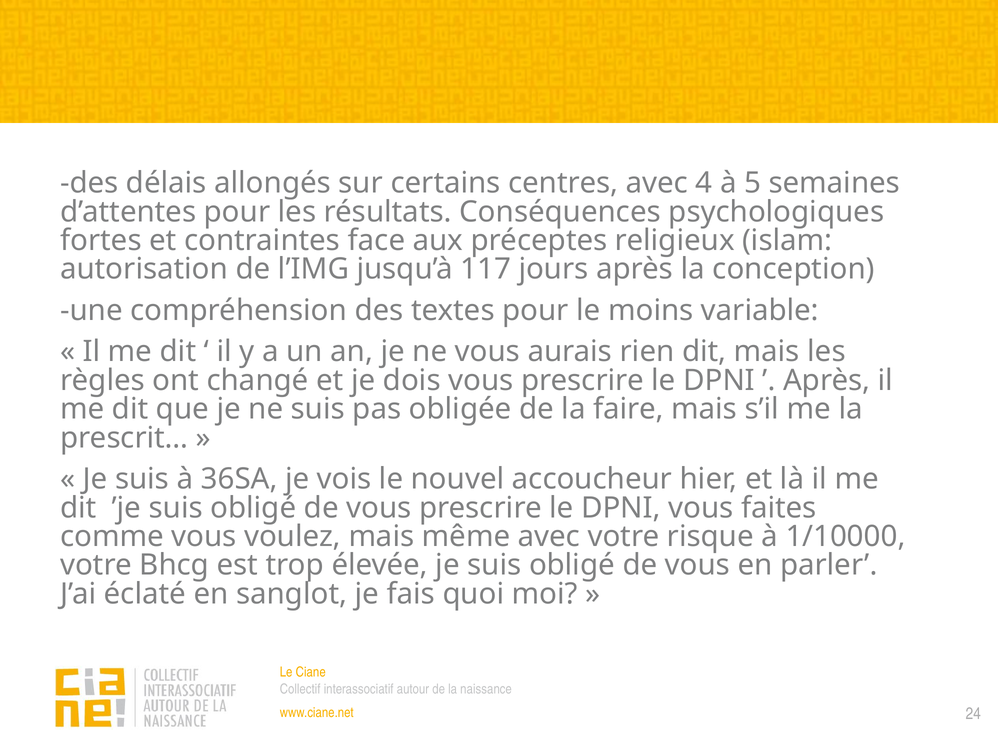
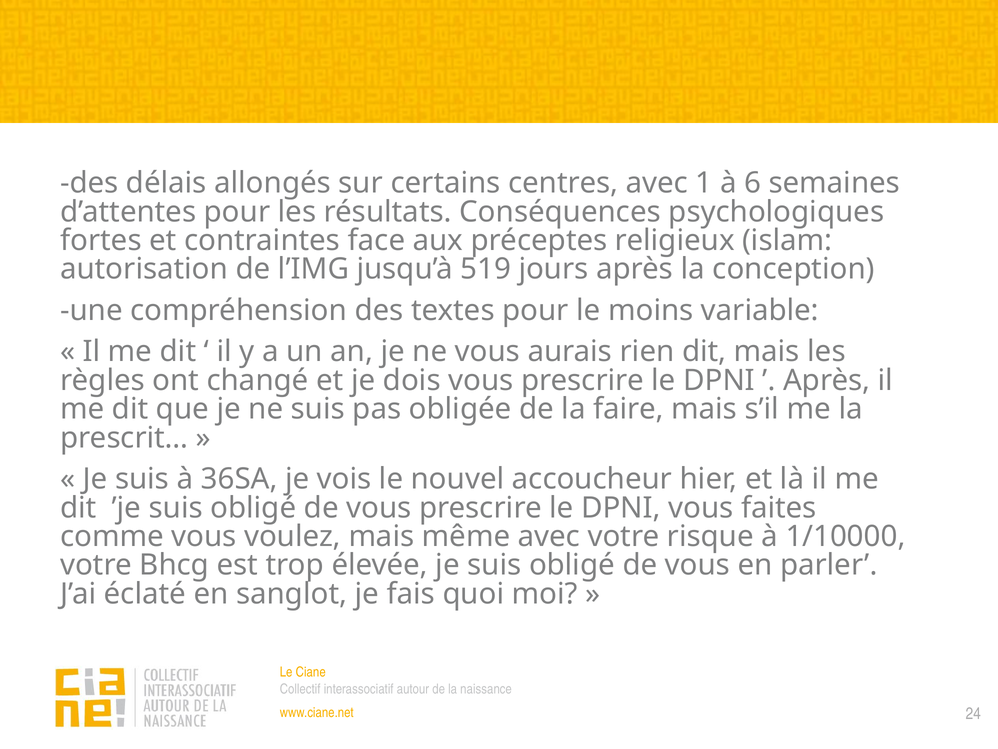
4: 4 -> 1
5: 5 -> 6
117: 117 -> 519
